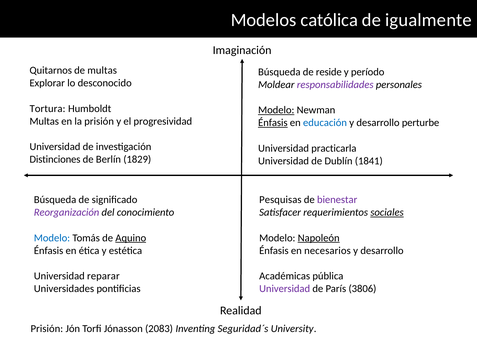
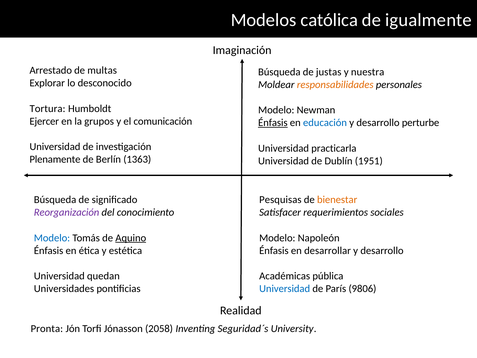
Quitarnos: Quitarnos -> Arrestado
reside: reside -> justas
período: período -> nuestra
responsabilidades colour: purple -> orange
Modelo at (276, 110) underline: present -> none
Multas at (44, 121): Multas -> Ejercer
la prisión: prisión -> grupos
progresividad: progresividad -> comunicación
Distinciones: Distinciones -> Plenamente
1829: 1829 -> 1363
1841: 1841 -> 1951
bienestar colour: purple -> orange
sociales underline: present -> none
Napoleón underline: present -> none
necesarios: necesarios -> desarrollar
reparar: reparar -> quedan
Universidad at (285, 289) colour: purple -> blue
3806: 3806 -> 9806
Prisión at (47, 328): Prisión -> Pronta
2083: 2083 -> 2058
